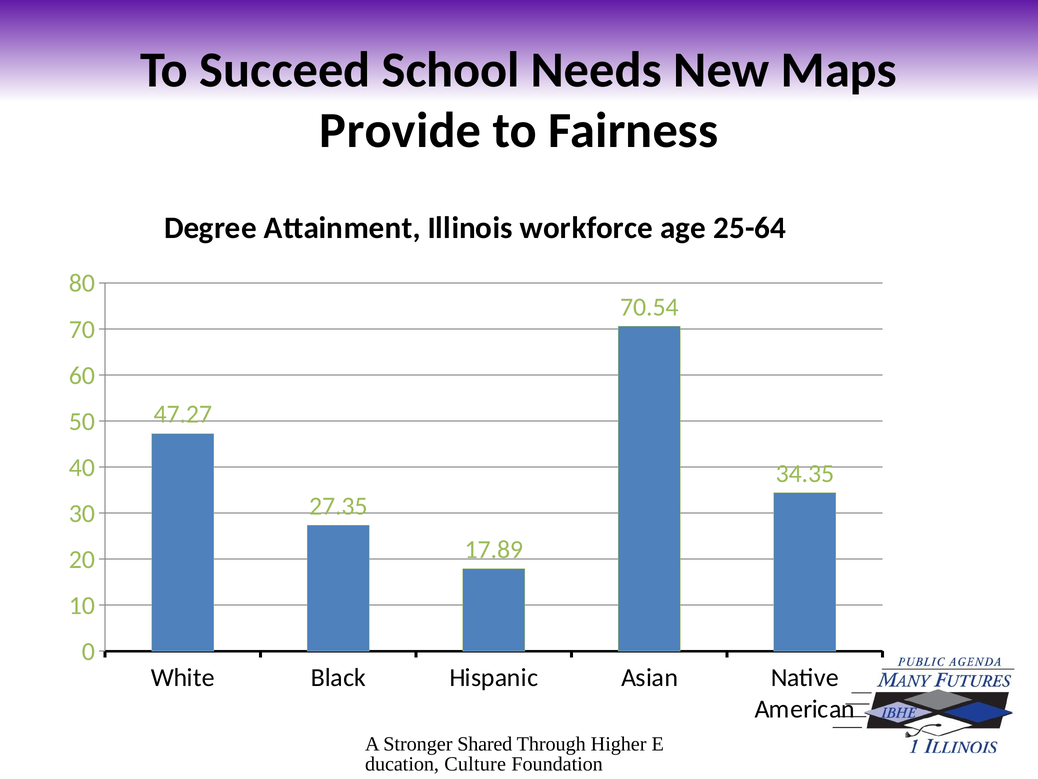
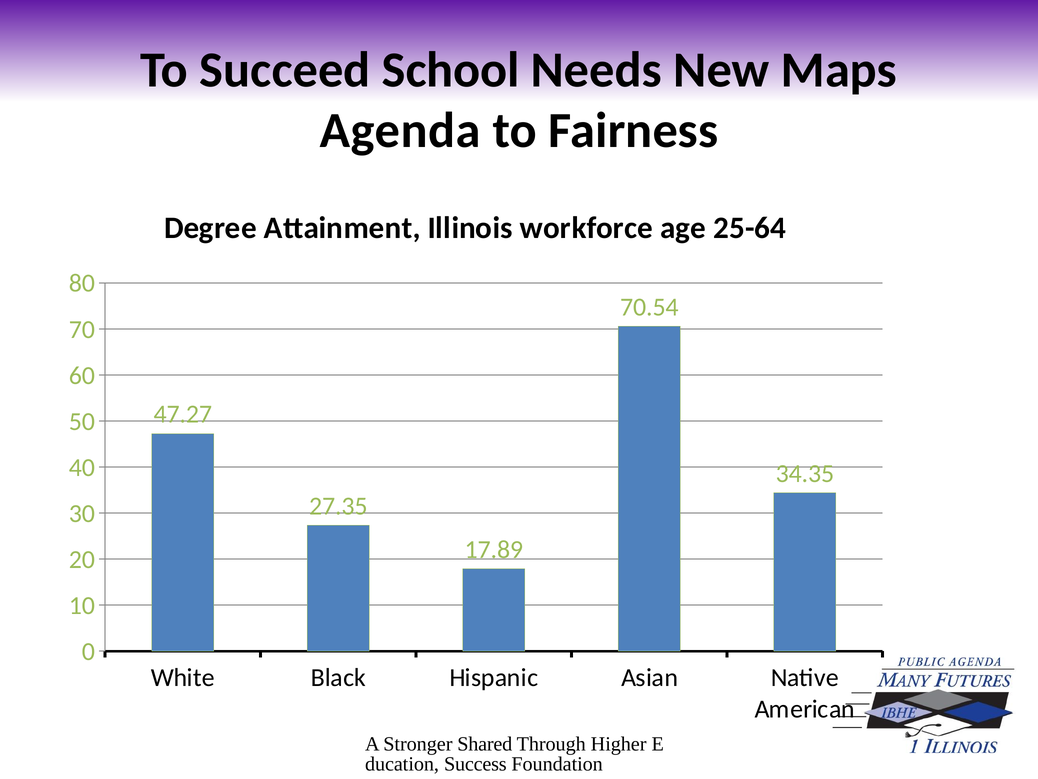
Provide: Provide -> Agenda
Culture: Culture -> Success
